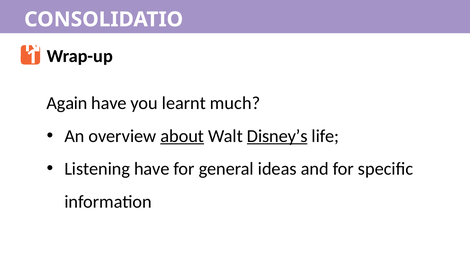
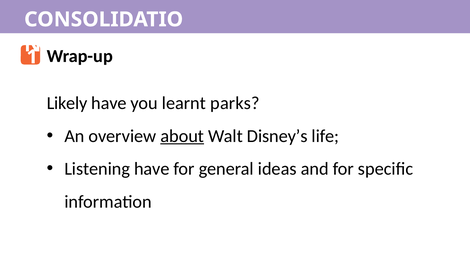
Again: Again -> Likely
much: much -> parks
Disney’s underline: present -> none
